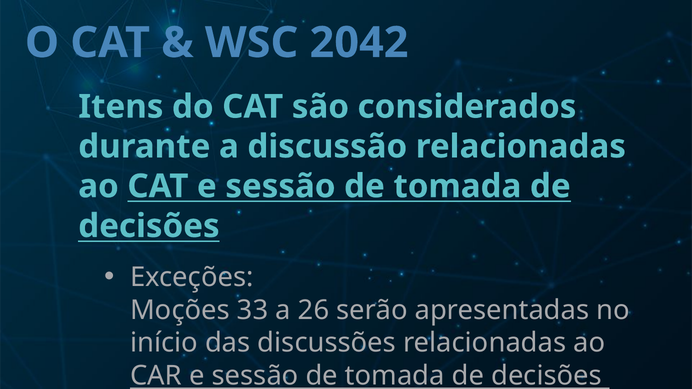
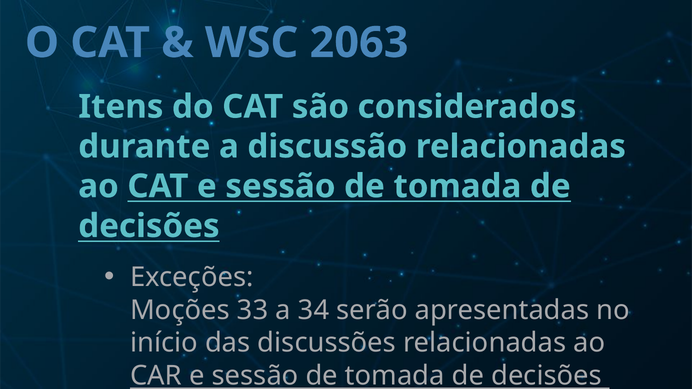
2042: 2042 -> 2063
26: 26 -> 34
